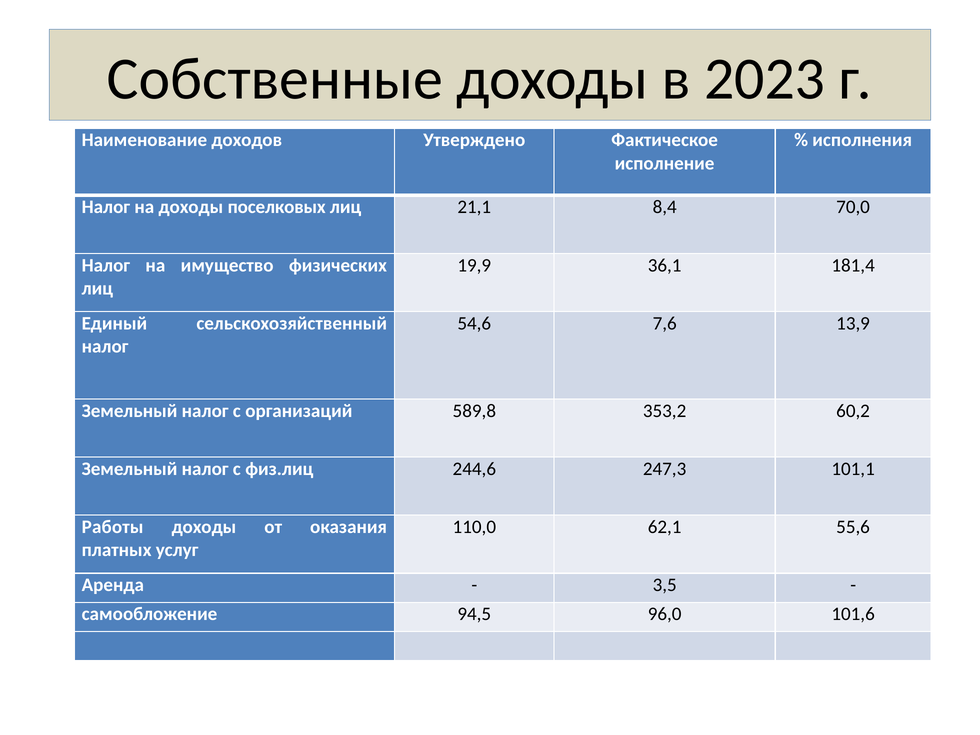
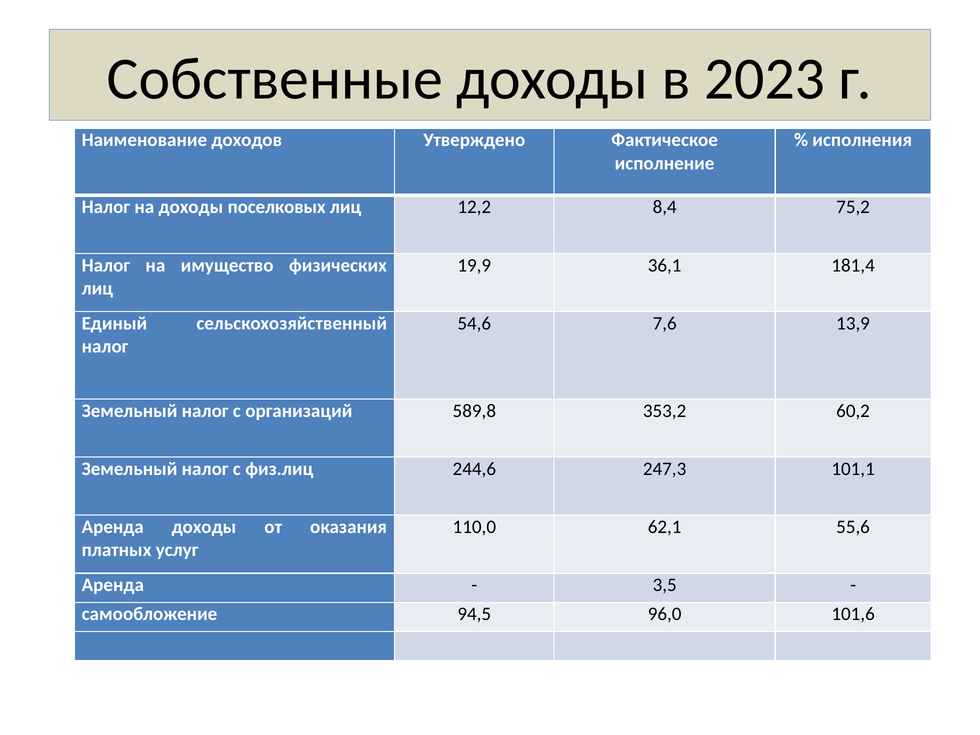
21,1: 21,1 -> 12,2
70,0: 70,0 -> 75,2
Работы at (113, 527): Работы -> Аренда
